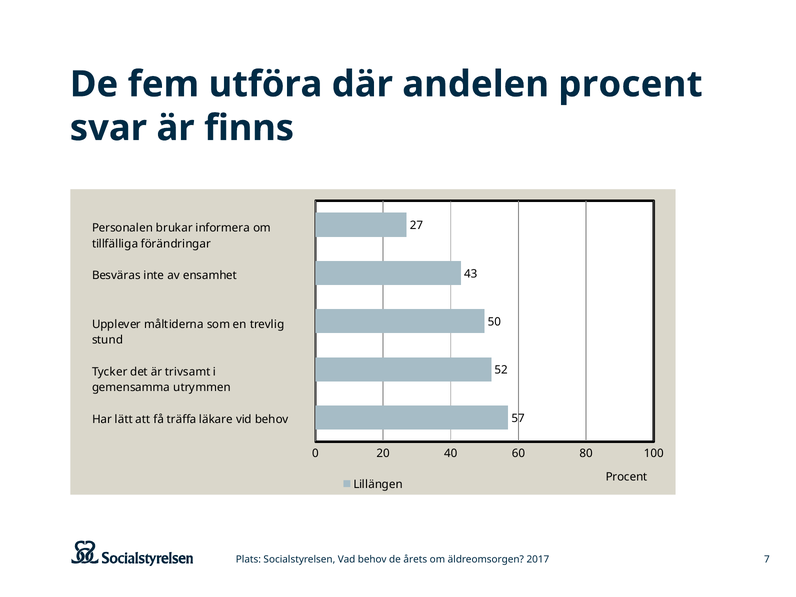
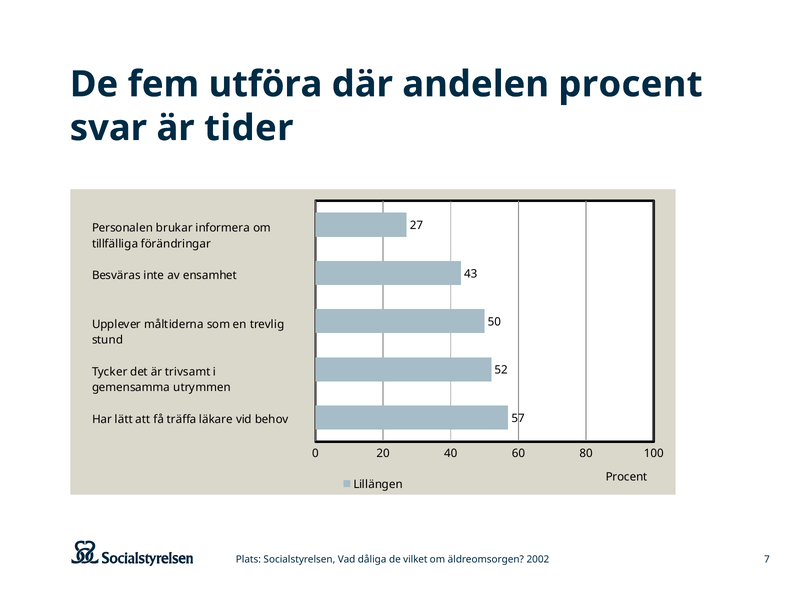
finns: finns -> tider
Vad behov: behov -> dåliga
årets: årets -> vilket
2017: 2017 -> 2002
